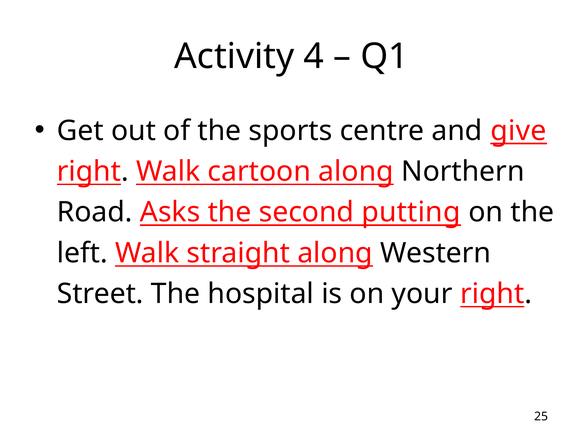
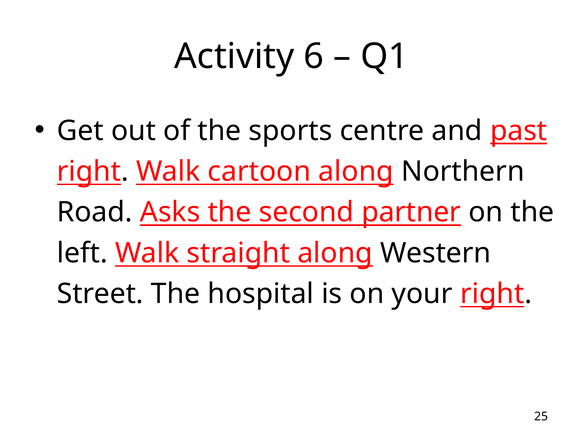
4: 4 -> 6
give: give -> past
putting: putting -> partner
